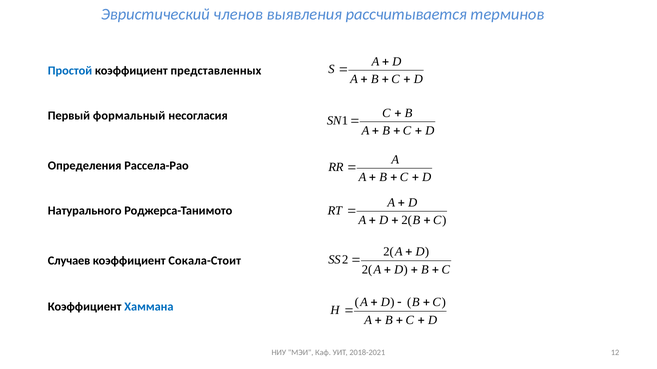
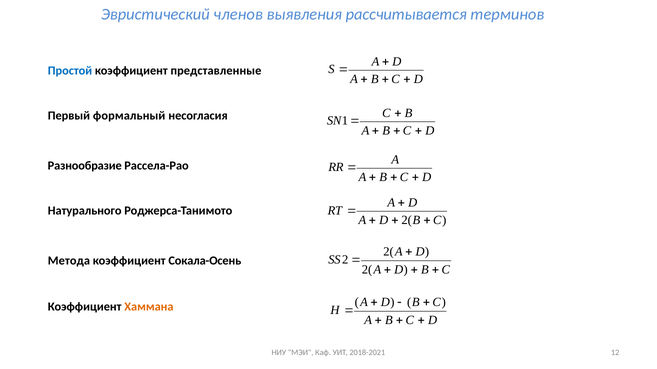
представленных: представленных -> представленные
Определения: Определения -> Разнообразие
Случаев: Случаев -> Метода
Сокала-Стоит: Сокала-Стоит -> Сокала-Осень
Хаммана colour: blue -> orange
